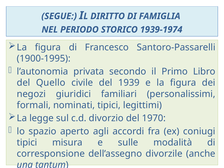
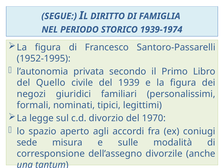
1900-1995: 1900-1995 -> 1952-1995
tipici at (27, 142): tipici -> sede
